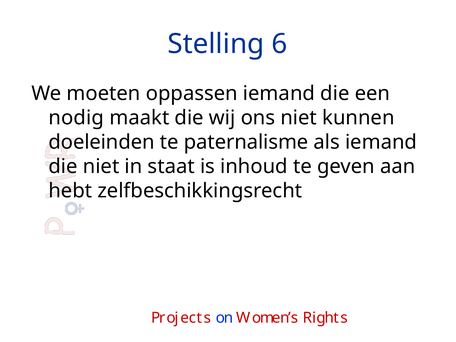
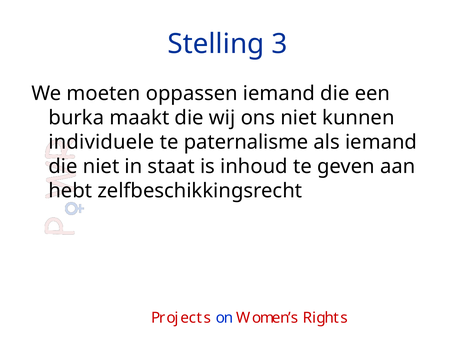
6: 6 -> 3
nodig: nodig -> burka
doeleinden: doeleinden -> individuele
